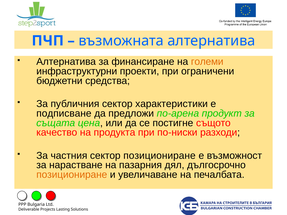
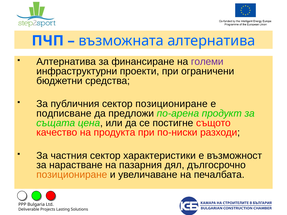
големи colour: orange -> purple
сектор характеристики: характеристики -> позициониране
сектор позициониране: позициониране -> характеристики
